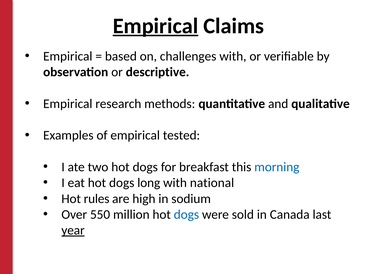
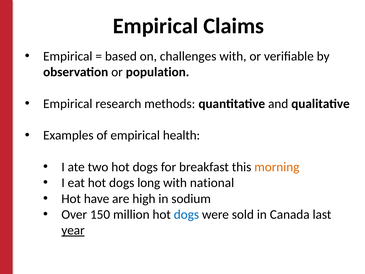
Empirical at (156, 26) underline: present -> none
descriptive: descriptive -> population
tested: tested -> health
morning colour: blue -> orange
rules: rules -> have
550: 550 -> 150
